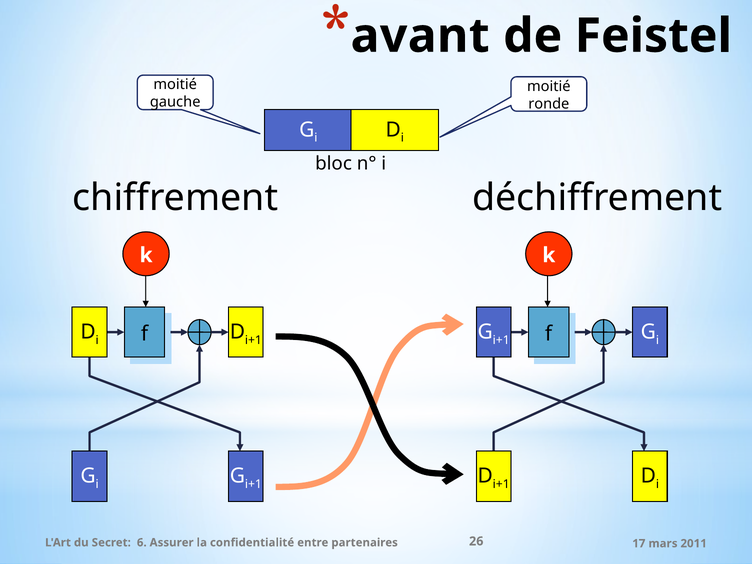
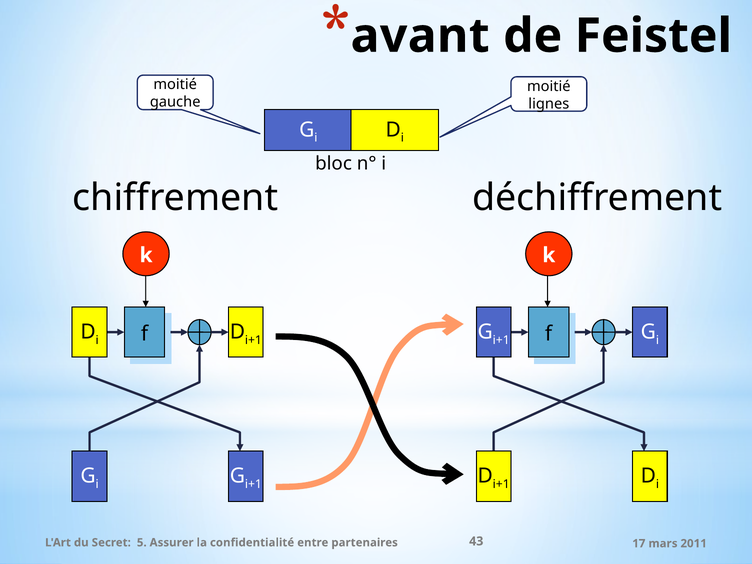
ronde: ronde -> lignes
6: 6 -> 5
26: 26 -> 43
